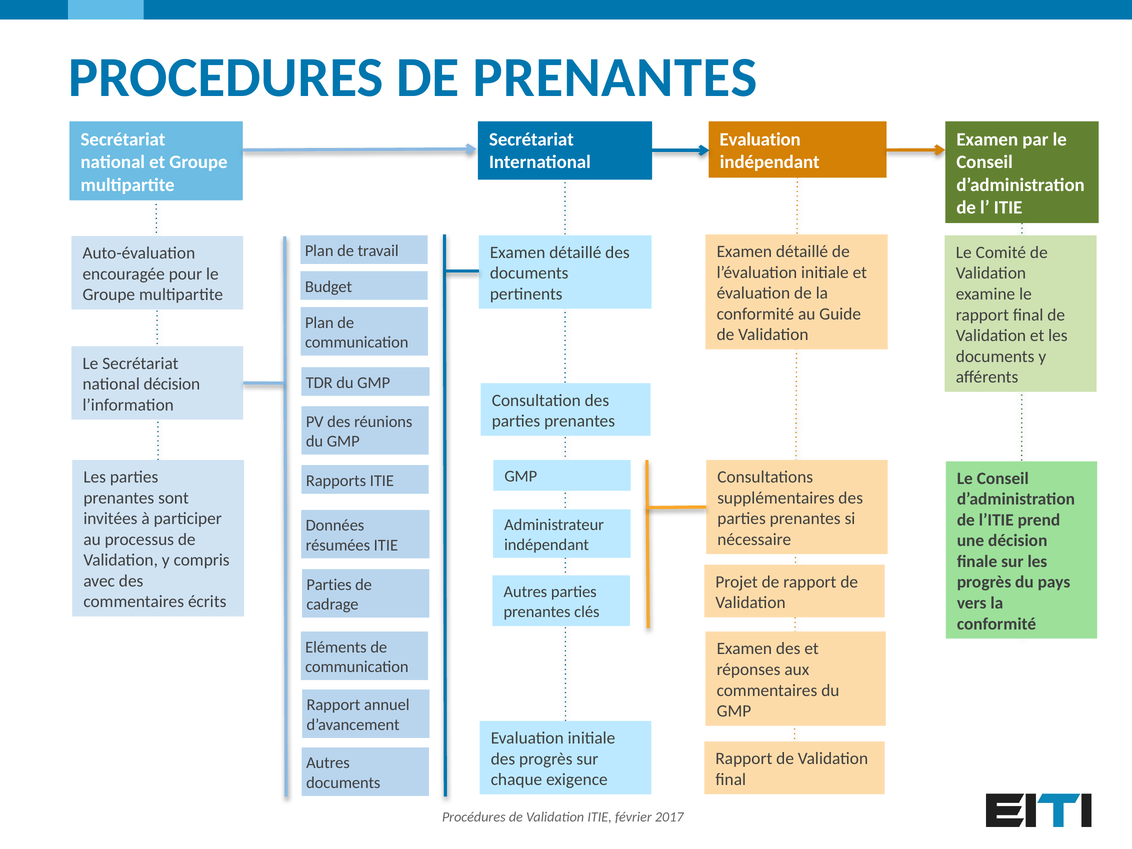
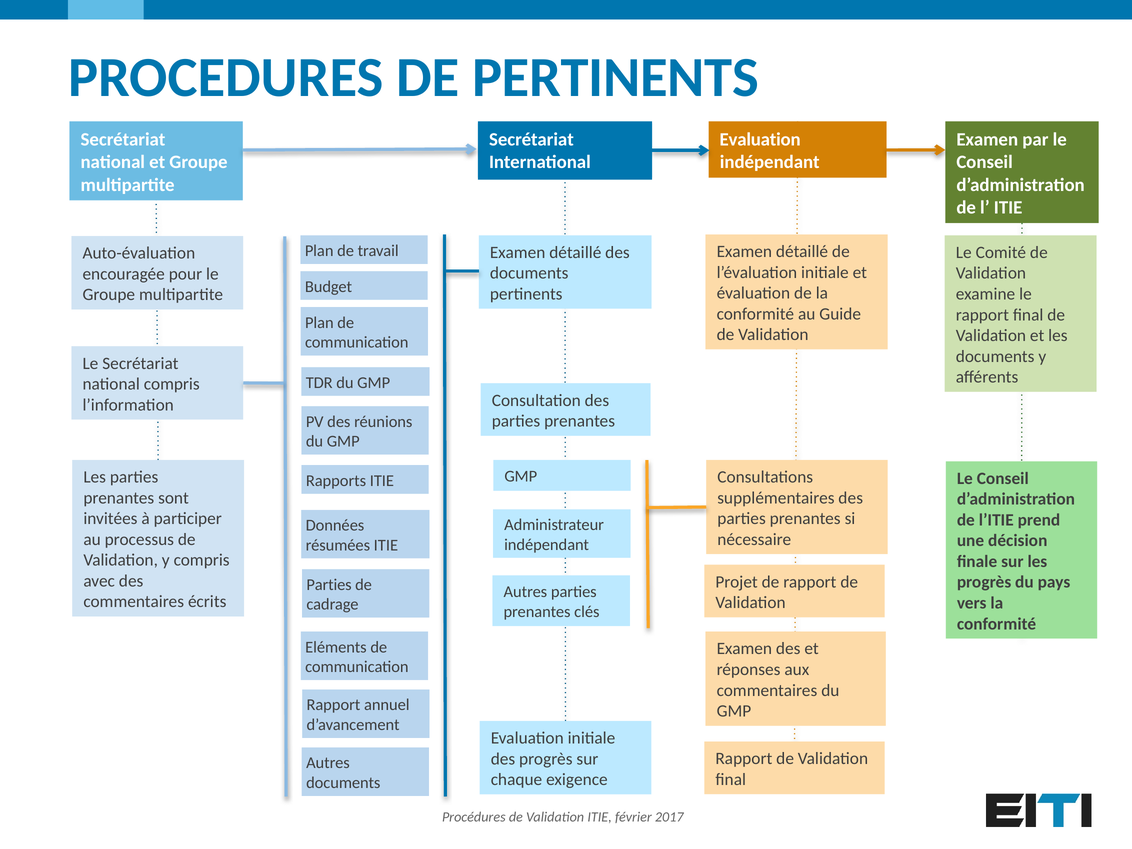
DE PRENANTES: PRENANTES -> PERTINENTS
national décision: décision -> compris
